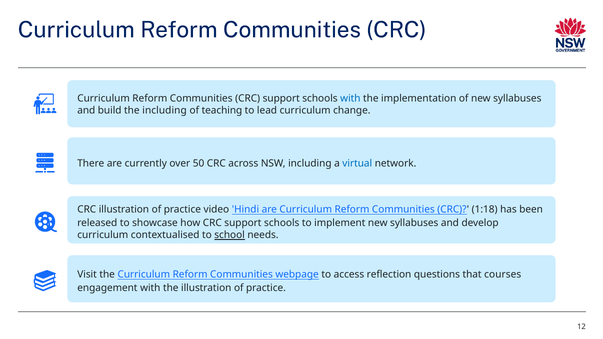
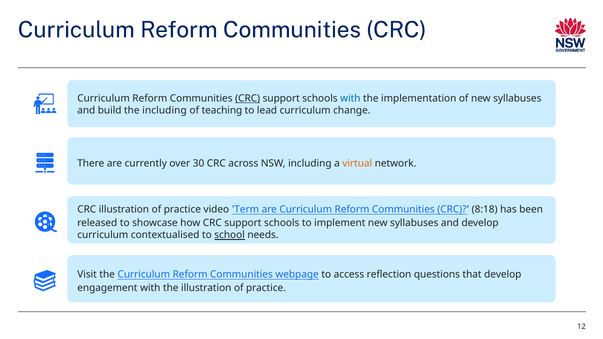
CRC at (248, 98) underline: none -> present
50: 50 -> 30
virtual colour: blue -> orange
Hindi: Hindi -> Term
1:18: 1:18 -> 8:18
that courses: courses -> develop
